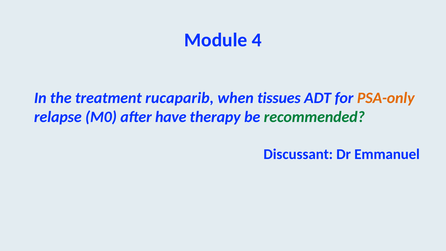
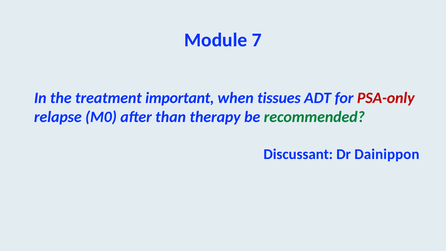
4: 4 -> 7
rucaparib: rucaparib -> important
PSA-only colour: orange -> red
have: have -> than
Emmanuel: Emmanuel -> Dainippon
